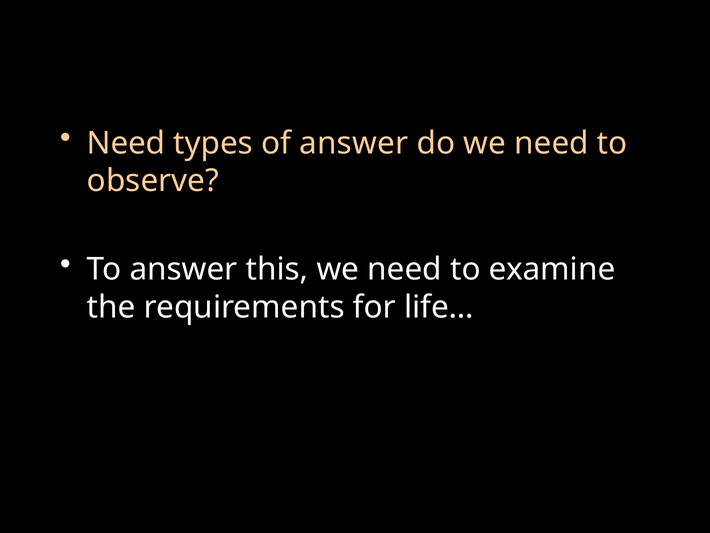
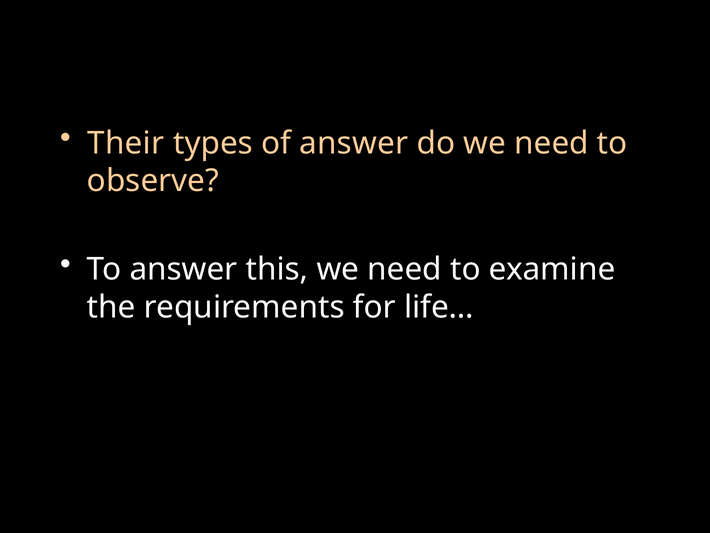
Need at (126, 143): Need -> Their
